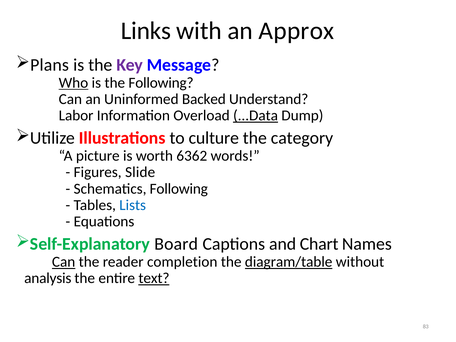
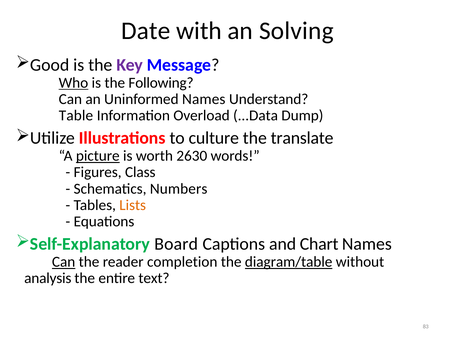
Links: Links -> Date
Approx: Approx -> Solving
Plans: Plans -> Good
Uninformed Backed: Backed -> Names
Labor: Labor -> Table
...Data underline: present -> none
category: category -> translate
picture underline: none -> present
6362: 6362 -> 2630
Slide: Slide -> Class
Schematics Following: Following -> Numbers
Lists colour: blue -> orange
text underline: present -> none
